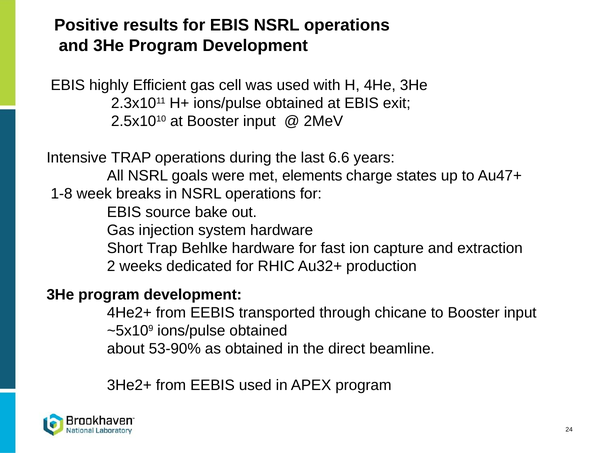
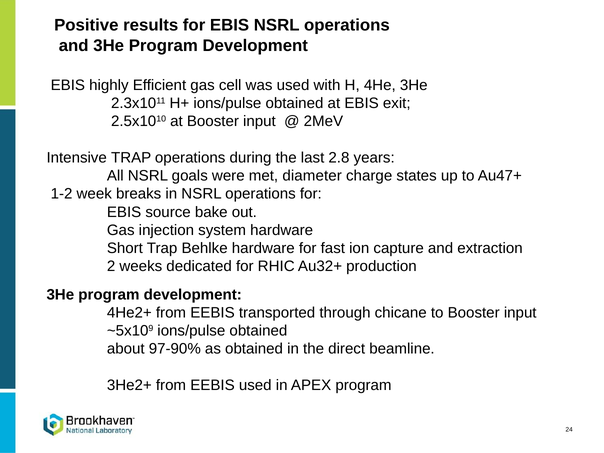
6.6: 6.6 -> 2.8
elements: elements -> diameter
1-8: 1-8 -> 1-2
53-90%: 53-90% -> 97-90%
